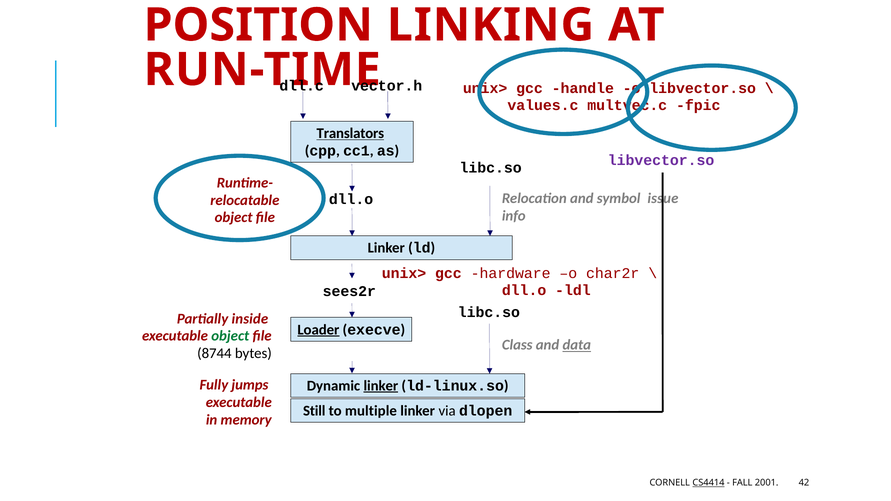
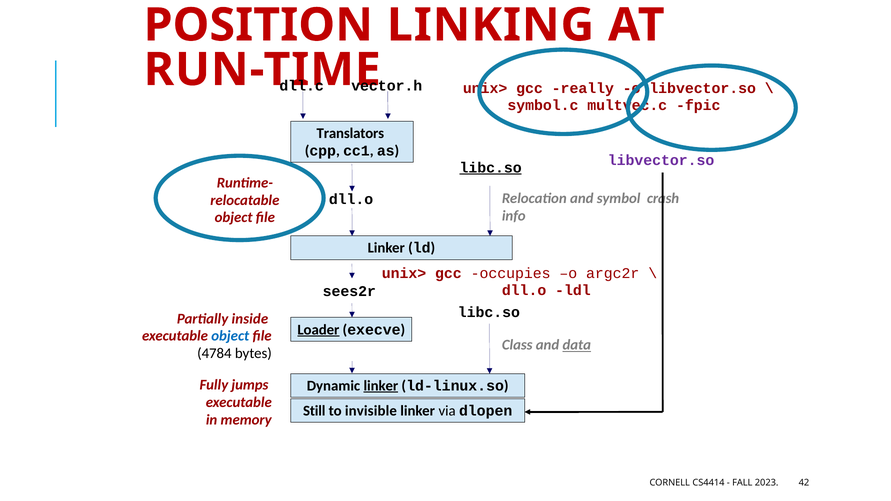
handle: handle -> really
values.c: values.c -> symbol.c
Translators underline: present -> none
libc.so at (491, 168) underline: none -> present
issue: issue -> crash
hardware: hardware -> occupies
char2r: char2r -> argc2r
object at (230, 336) colour: green -> blue
8744: 8744 -> 4784
multiple: multiple -> invisible
CS4414 underline: present -> none
2001: 2001 -> 2023
